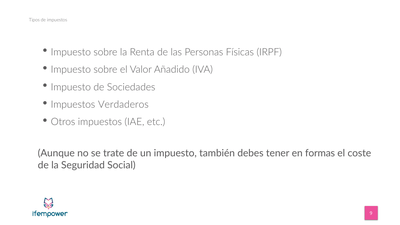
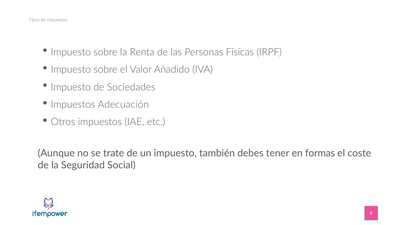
Verdaderos: Verdaderos -> Adecuación
